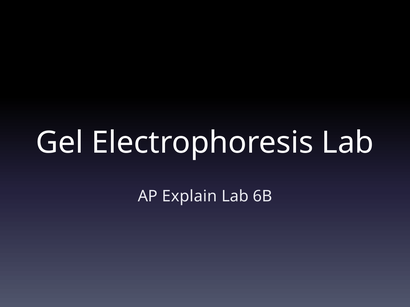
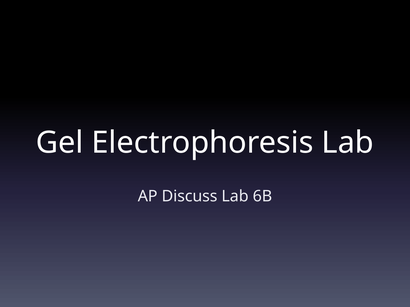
Explain: Explain -> Discuss
